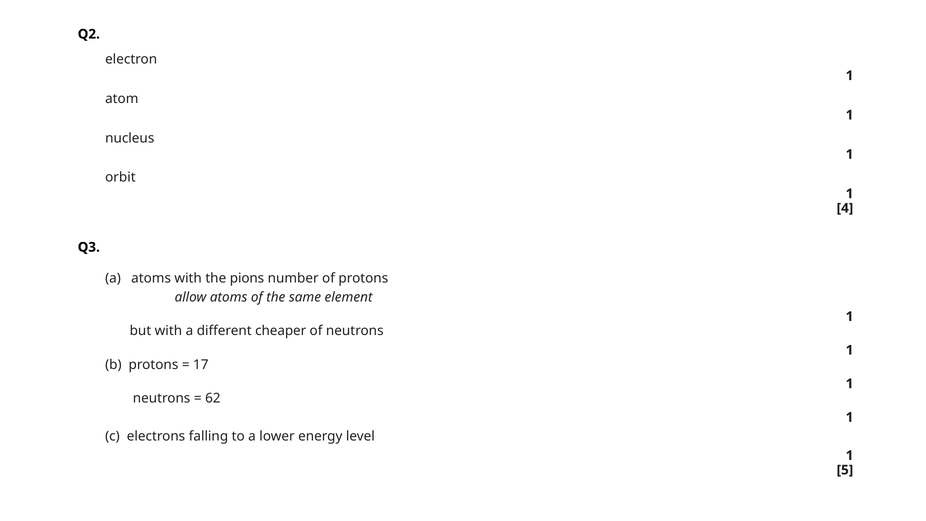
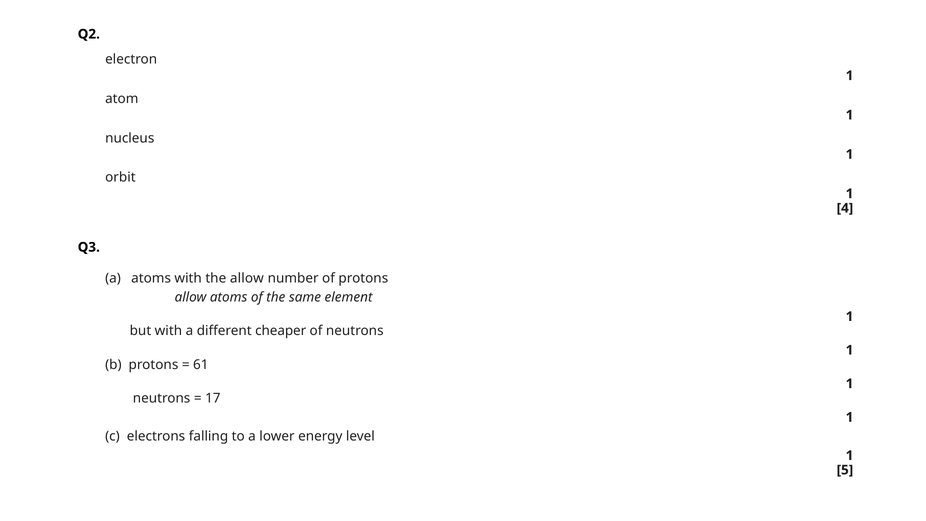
the pions: pions -> allow
17: 17 -> 61
62: 62 -> 17
